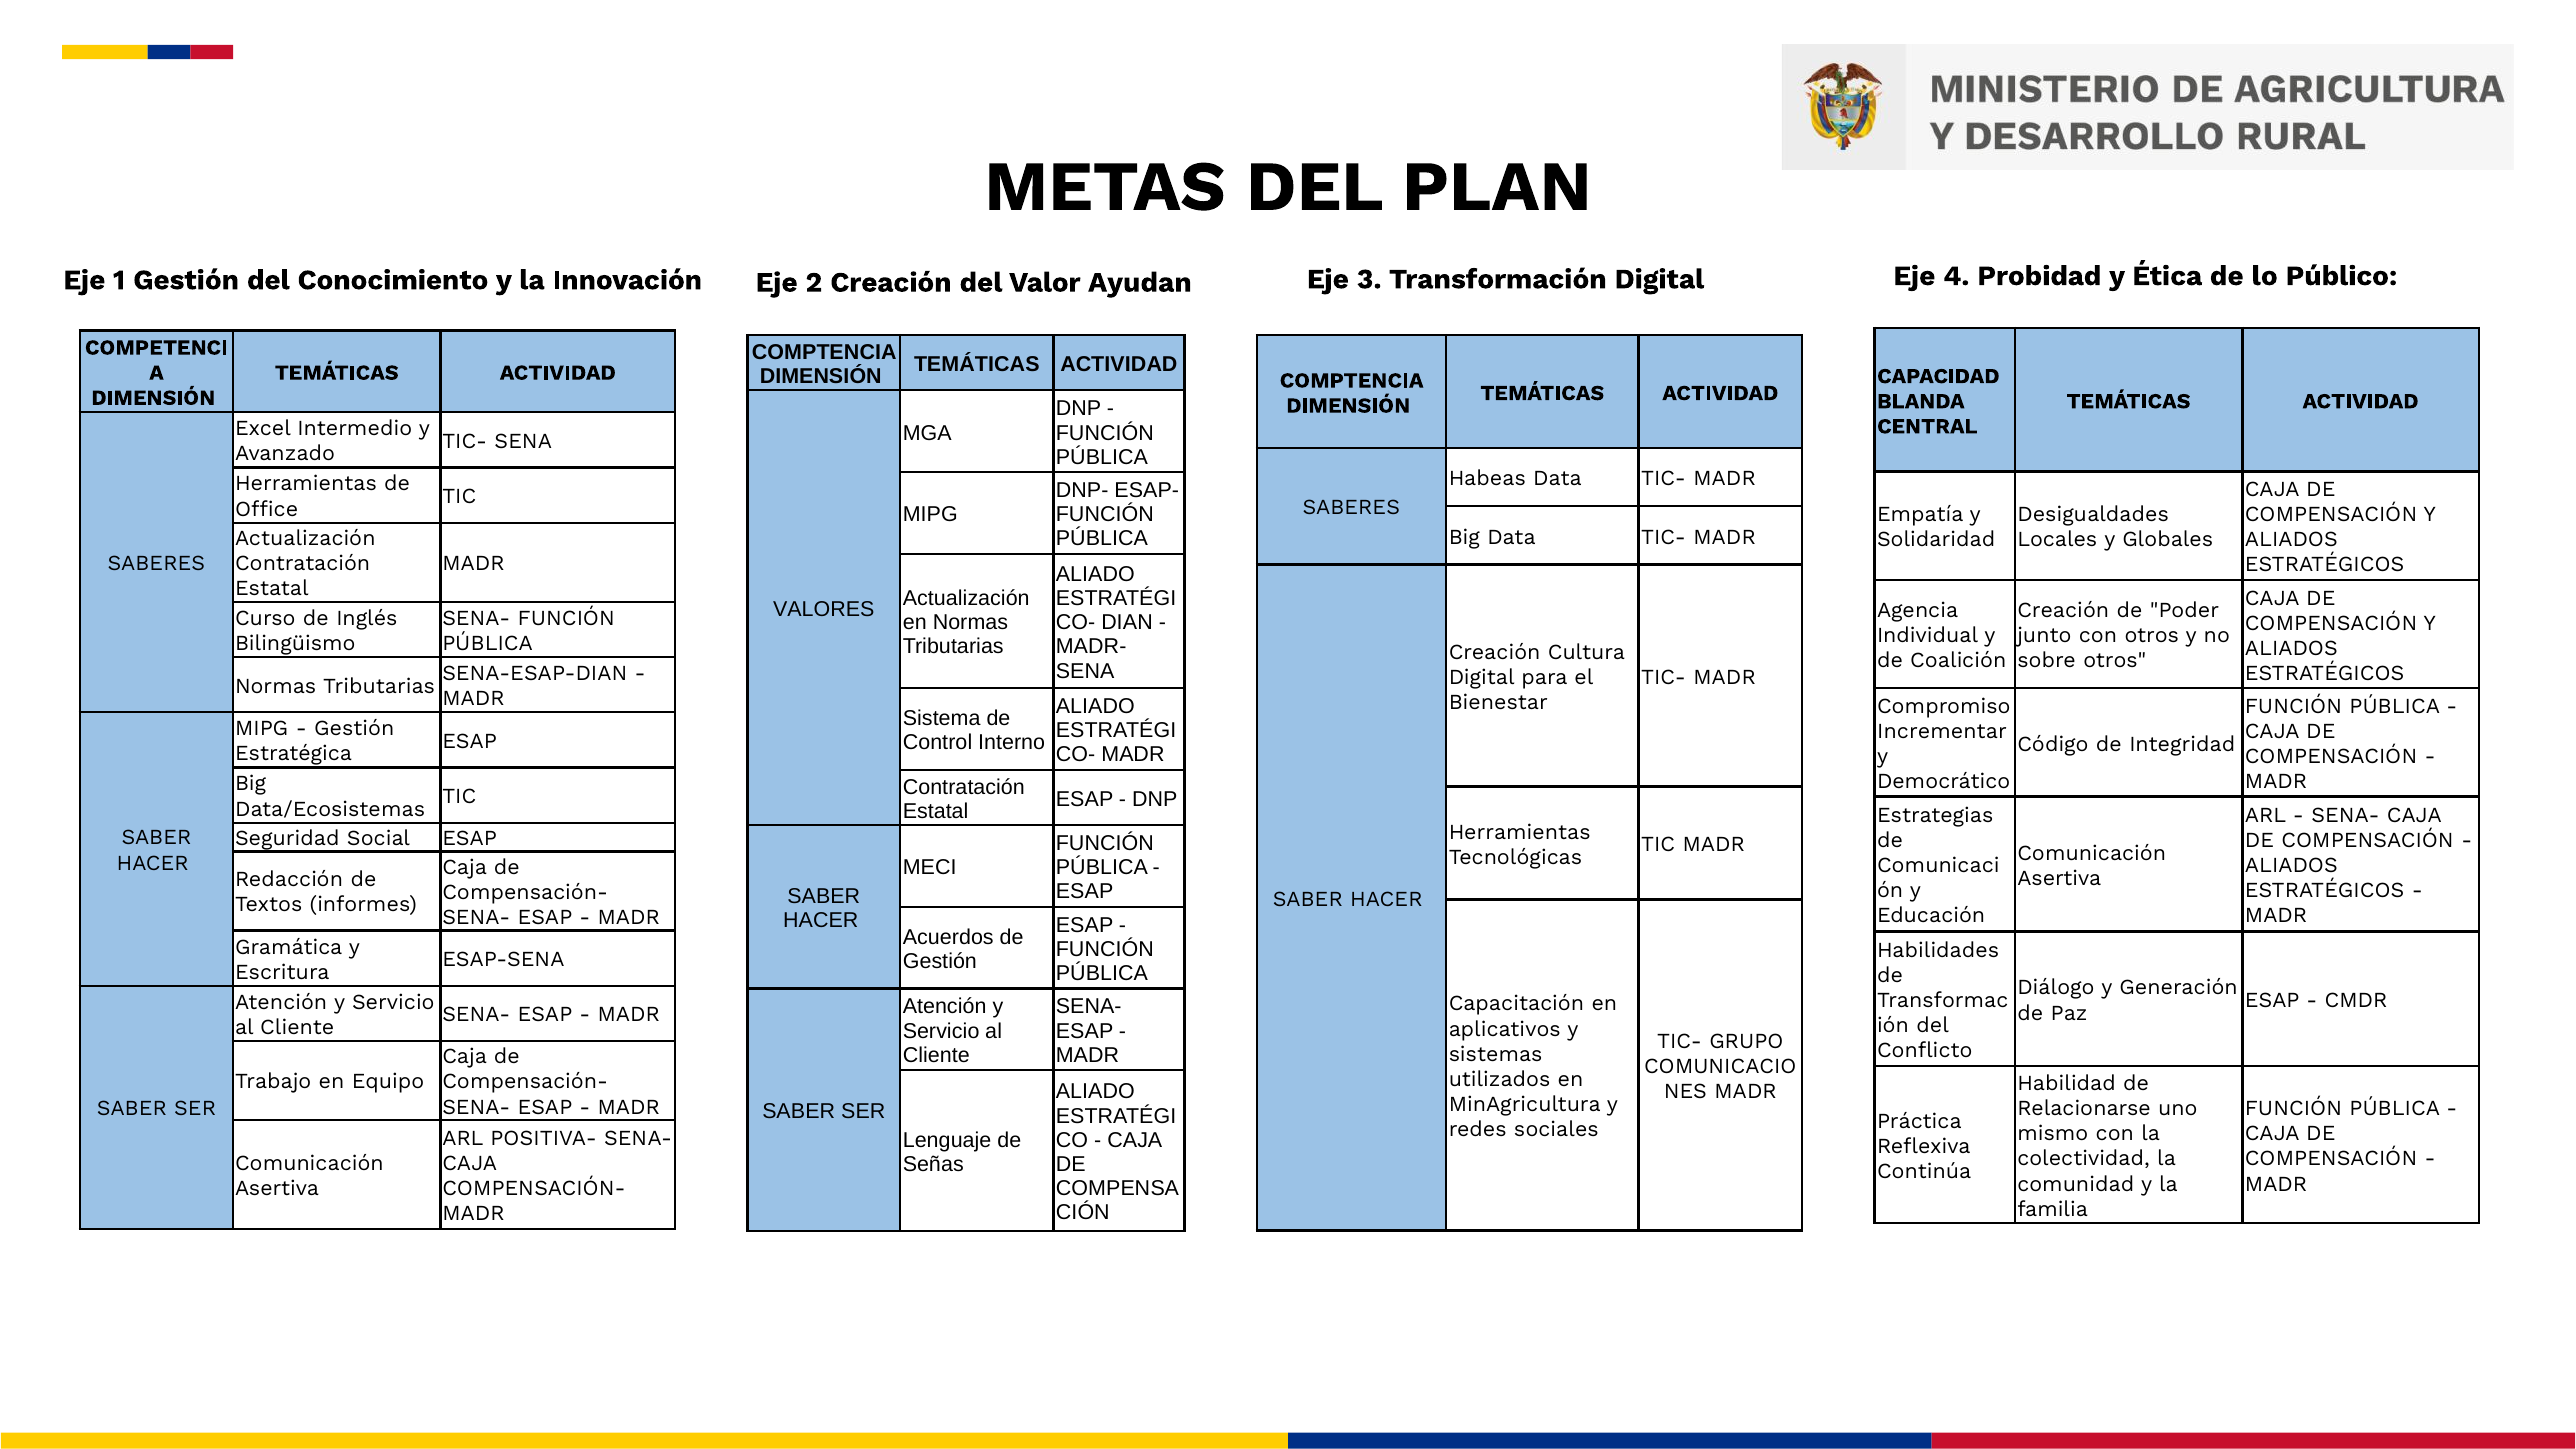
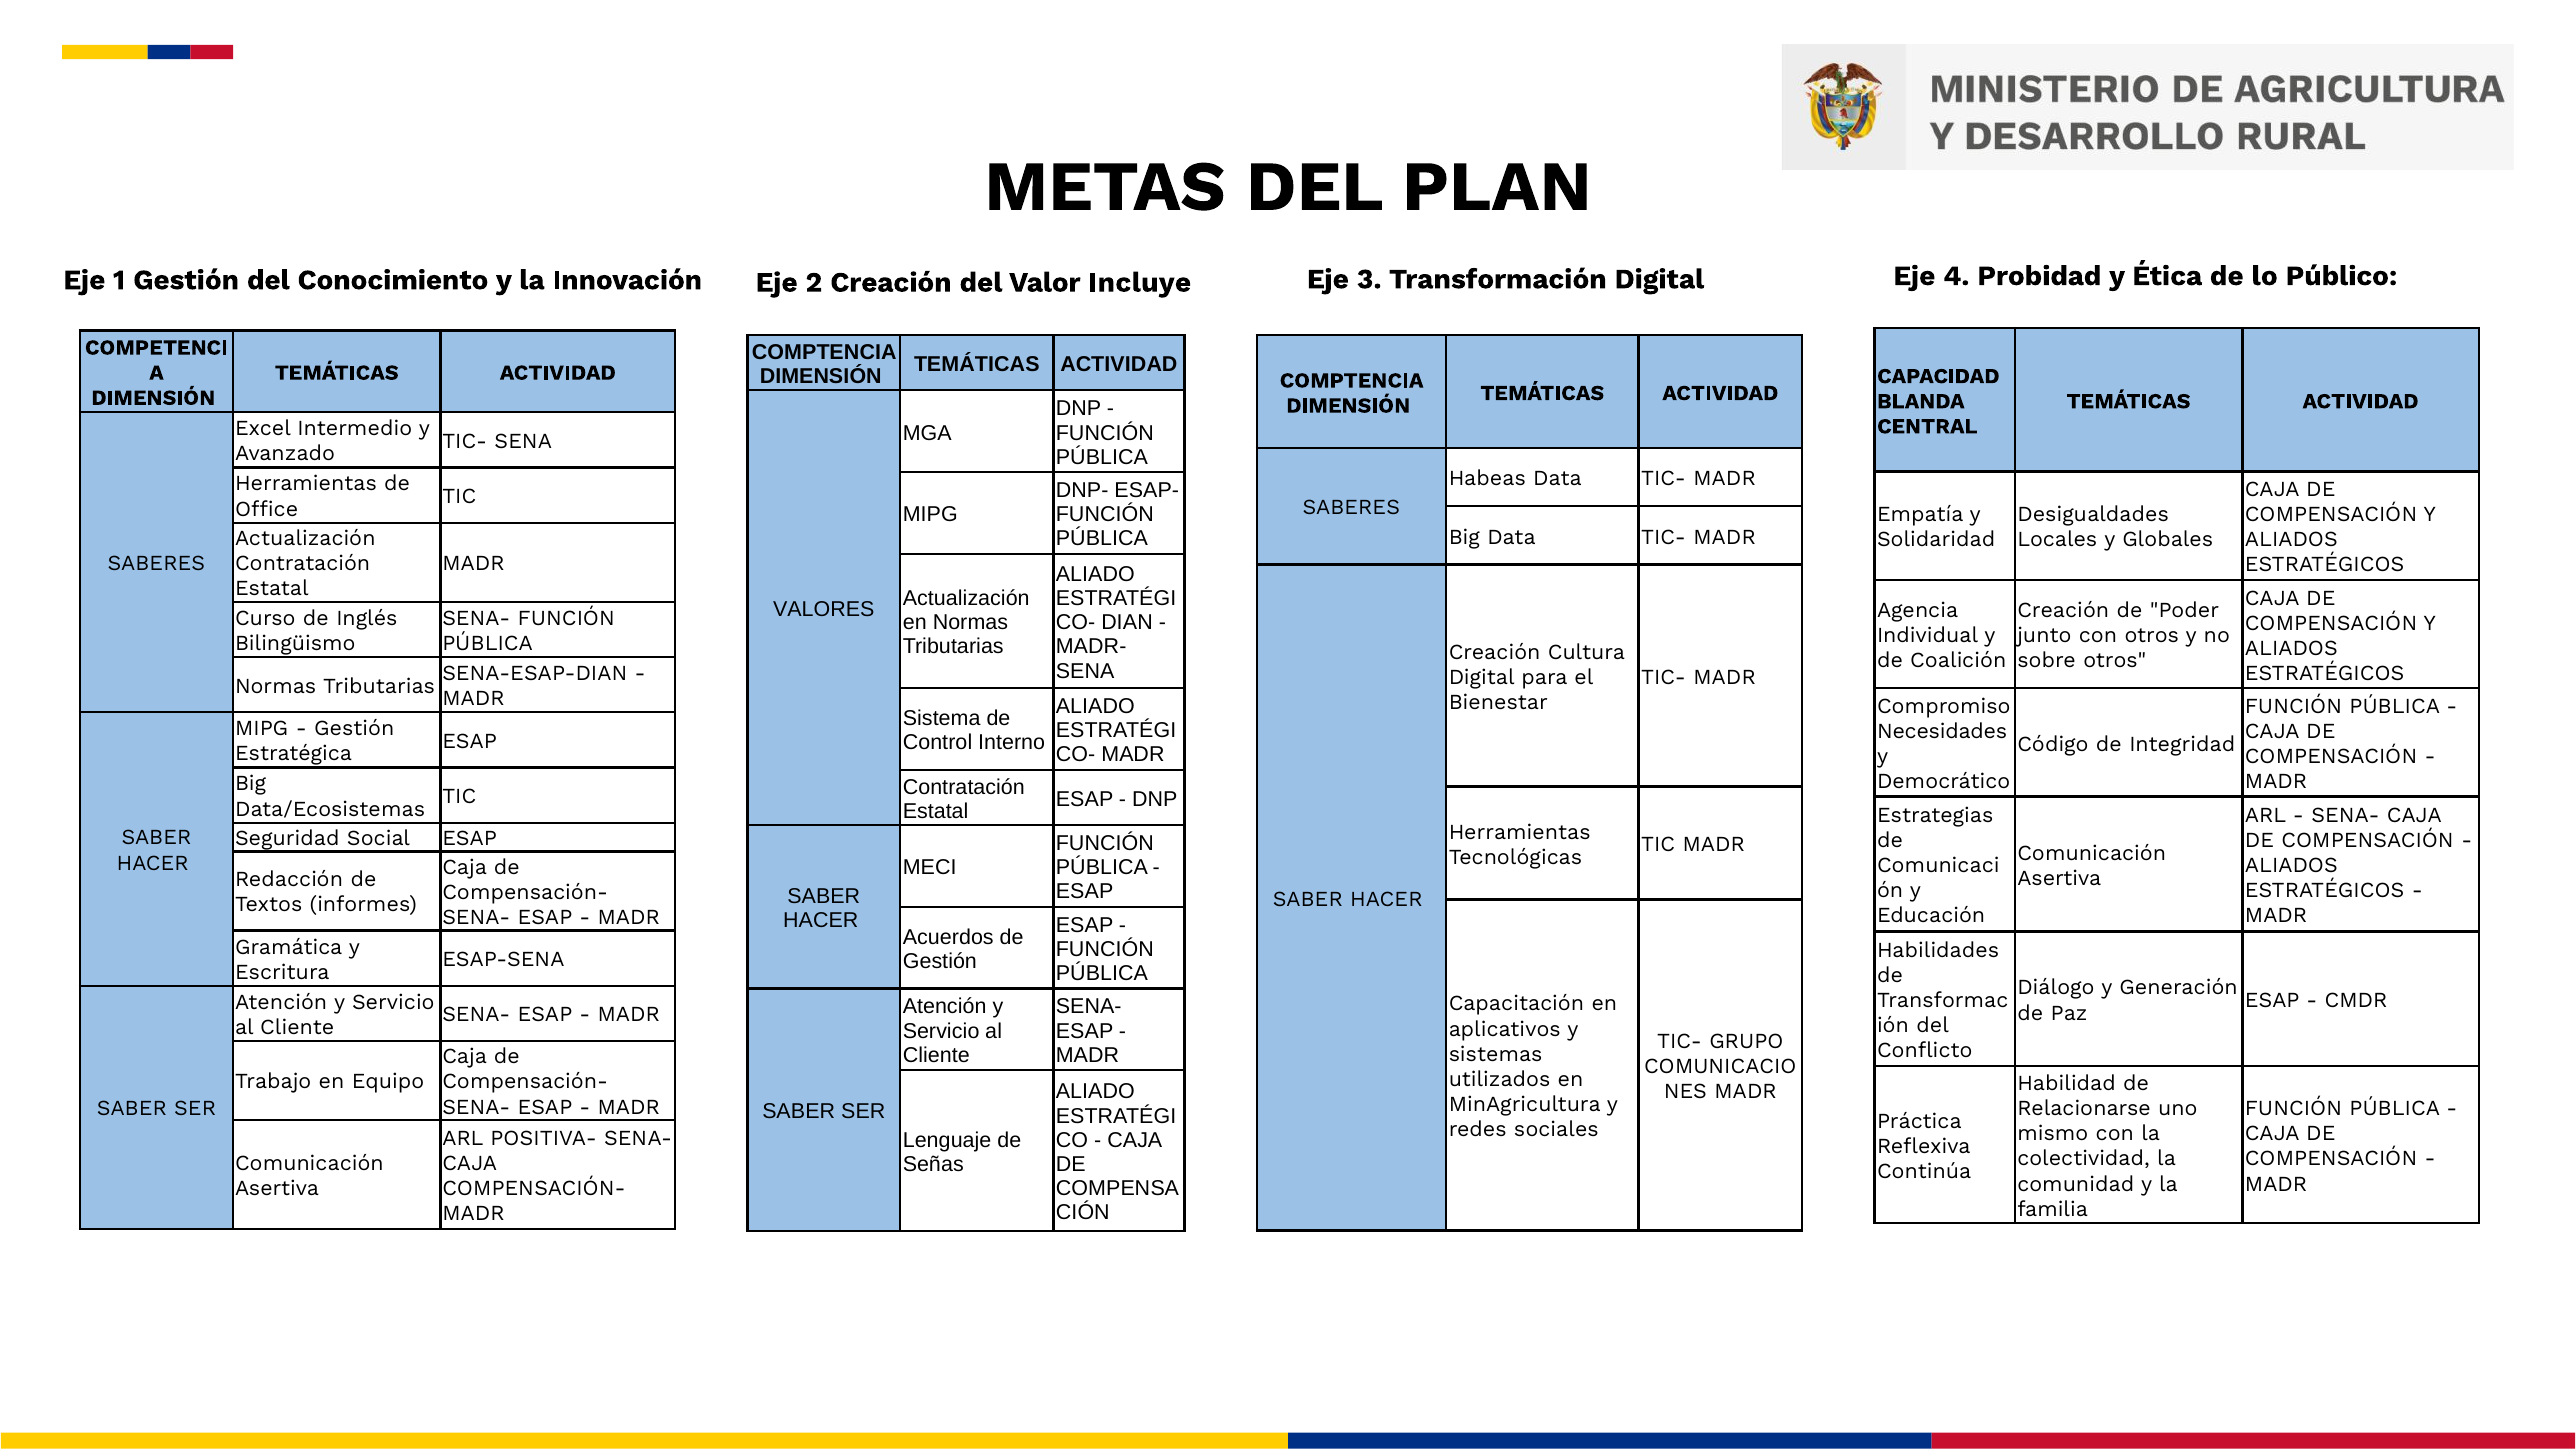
Ayudan: Ayudan -> Incluye
Incrementar: Incrementar -> Necesidades
